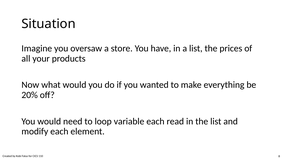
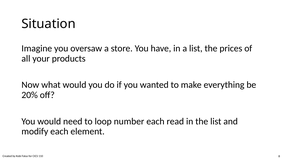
variable: variable -> number
